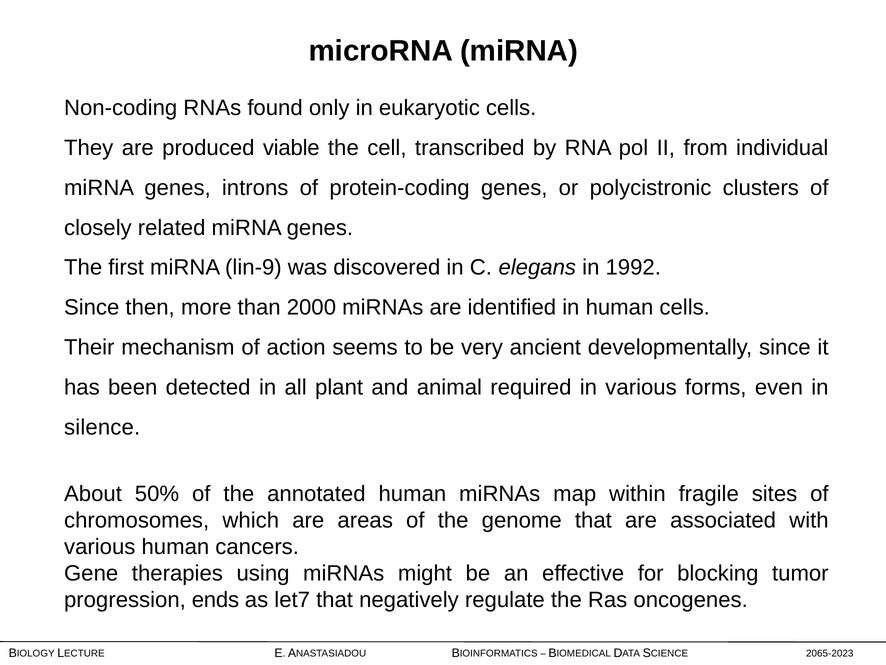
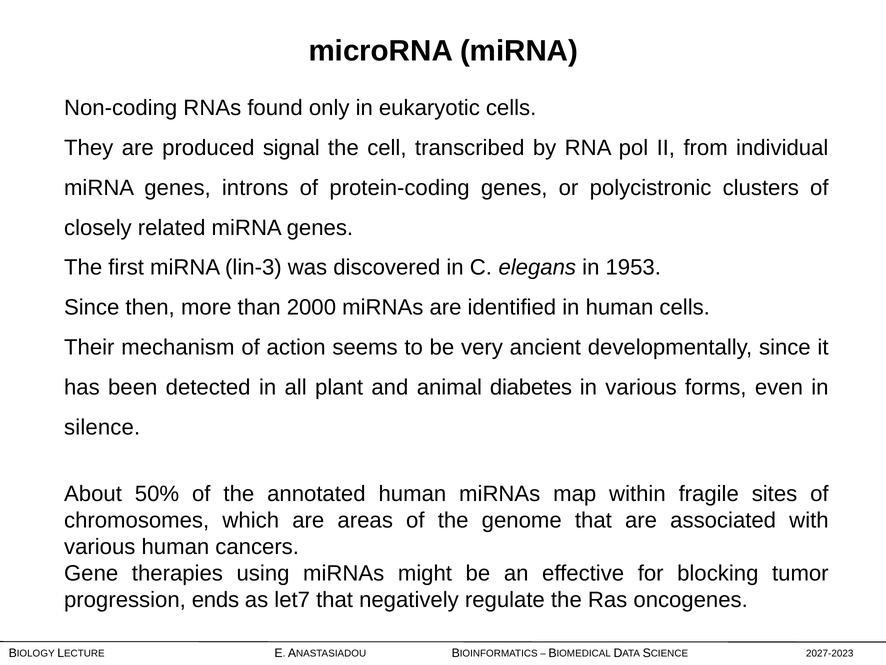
viable: viable -> signal
lin-9: lin-9 -> lin-3
1992: 1992 -> 1953
required: required -> diabetes
2065-2023: 2065-2023 -> 2027-2023
